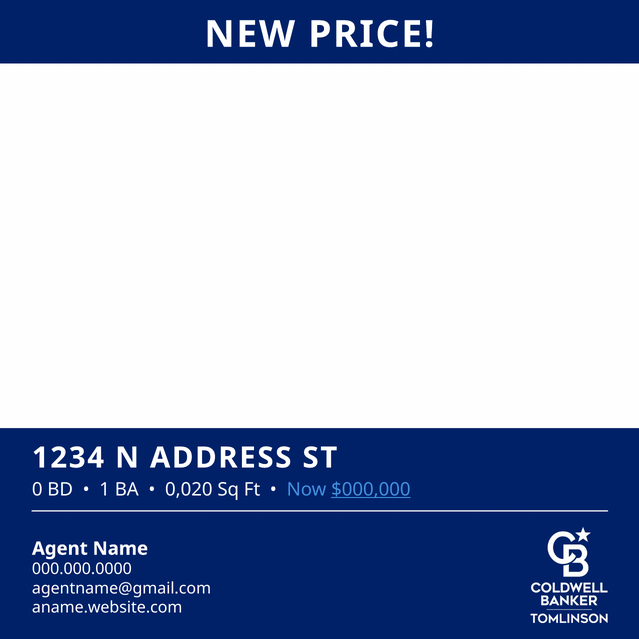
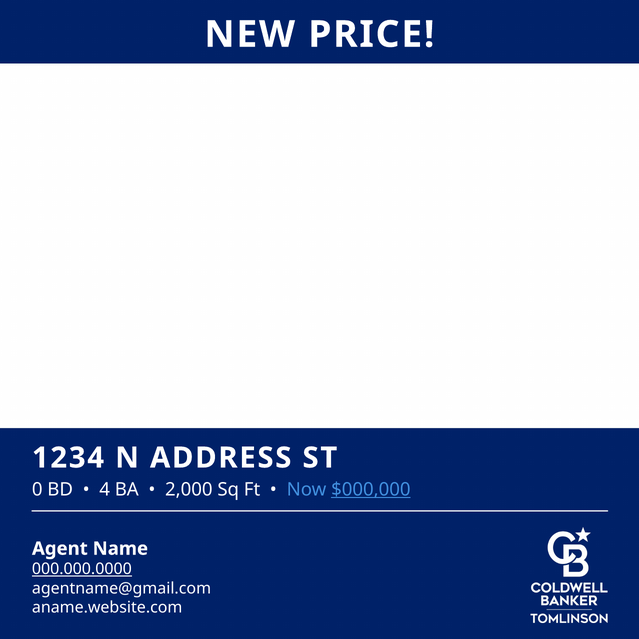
1: 1 -> 4
0,020: 0,020 -> 2,000
000.000.0000 underline: none -> present
